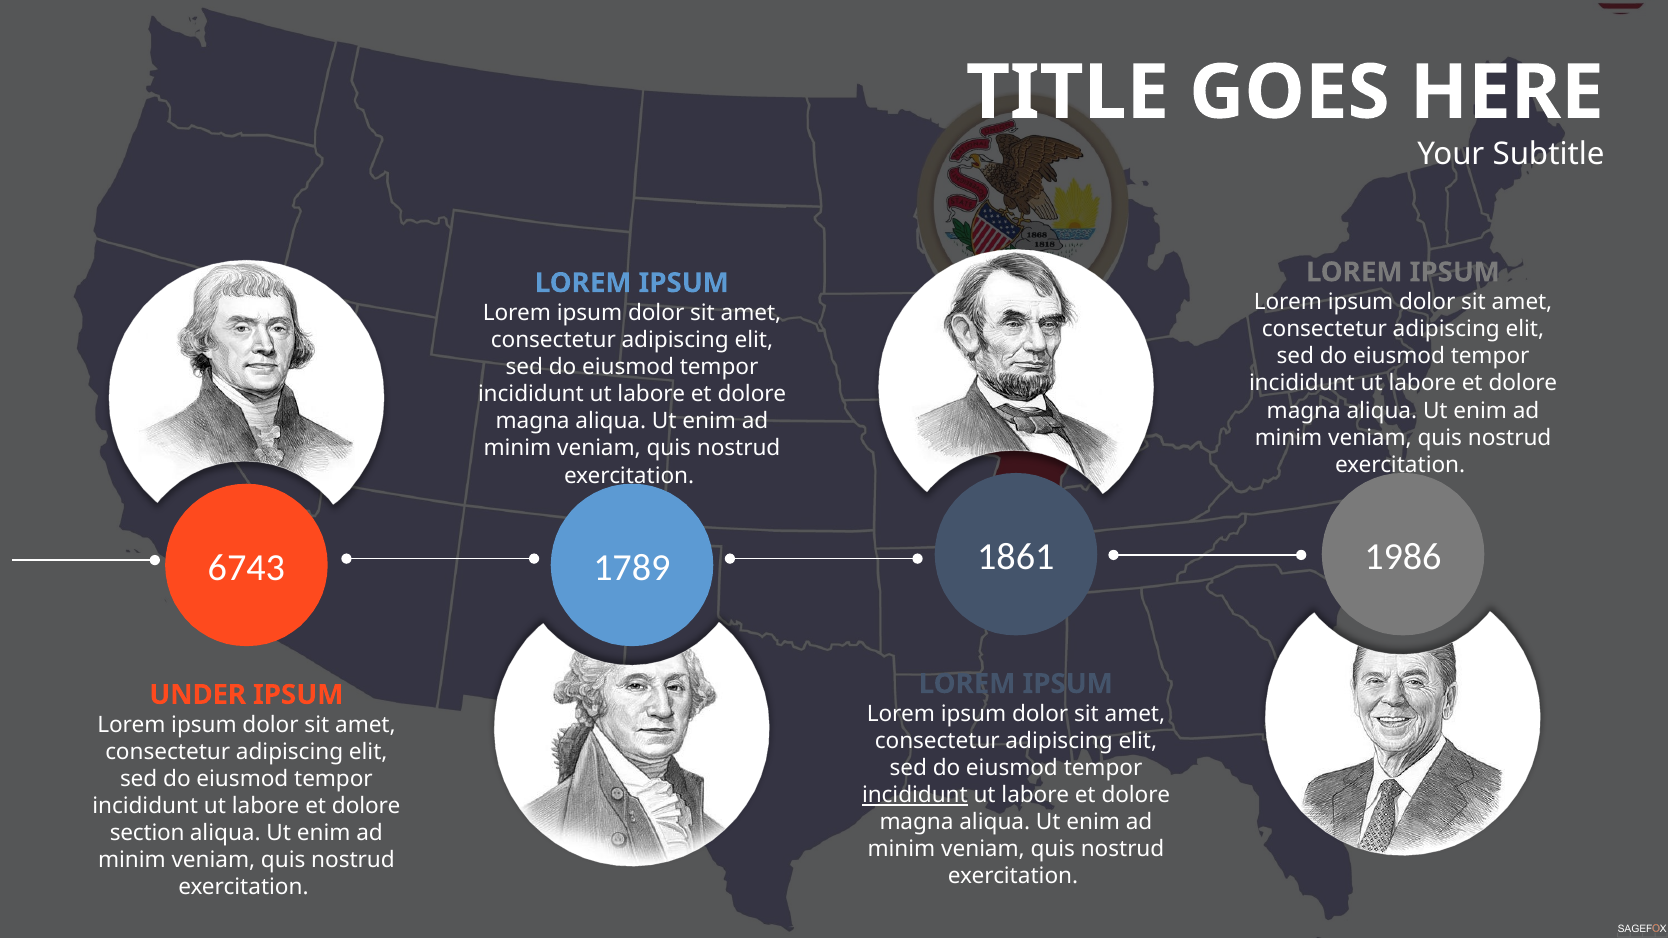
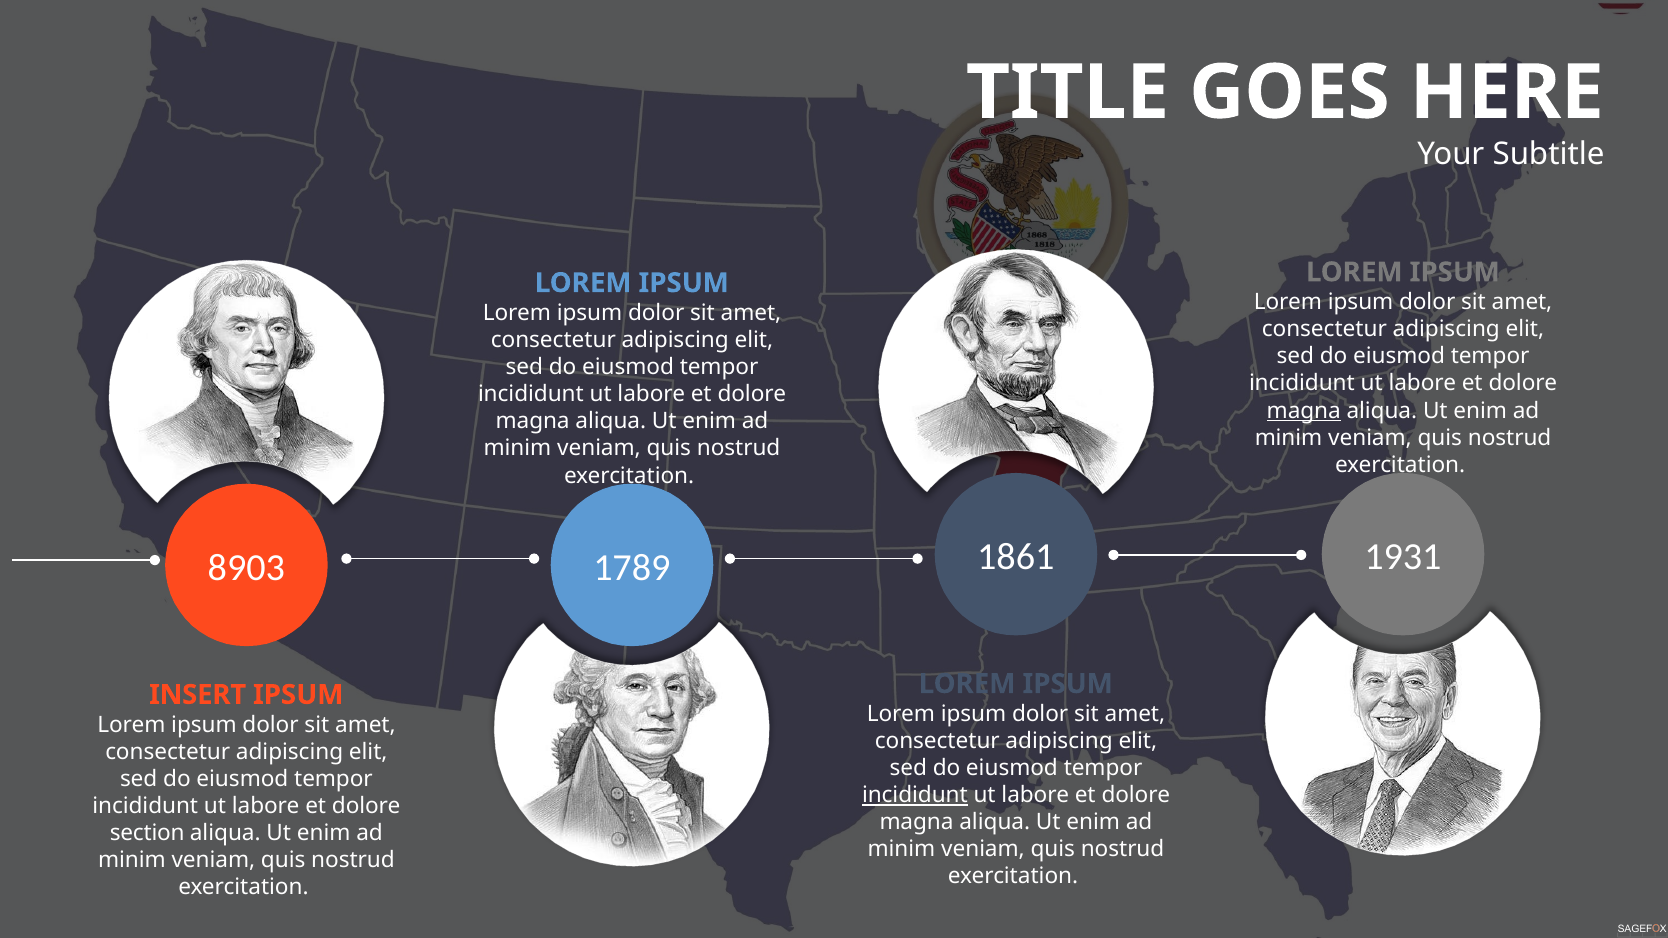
magna at (1304, 411) underline: none -> present
1986: 1986 -> 1931
6743: 6743 -> 8903
UNDER: UNDER -> INSERT
